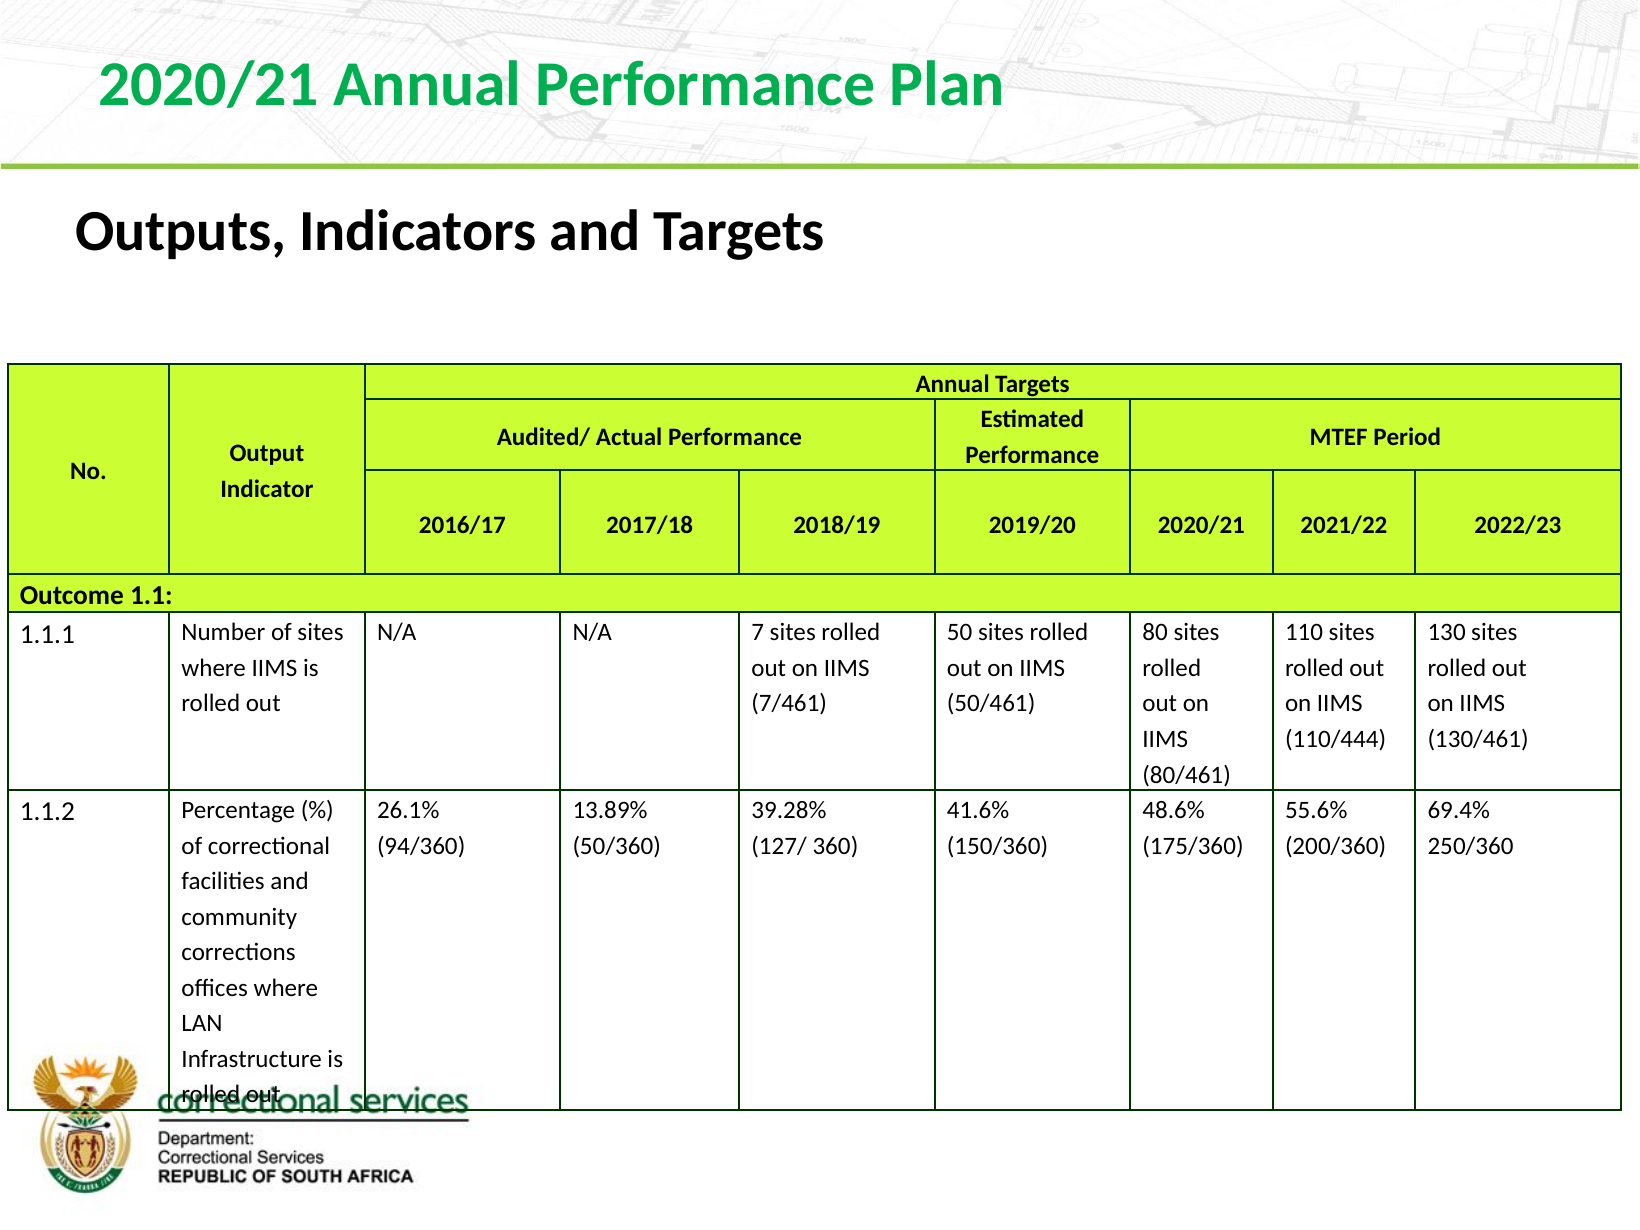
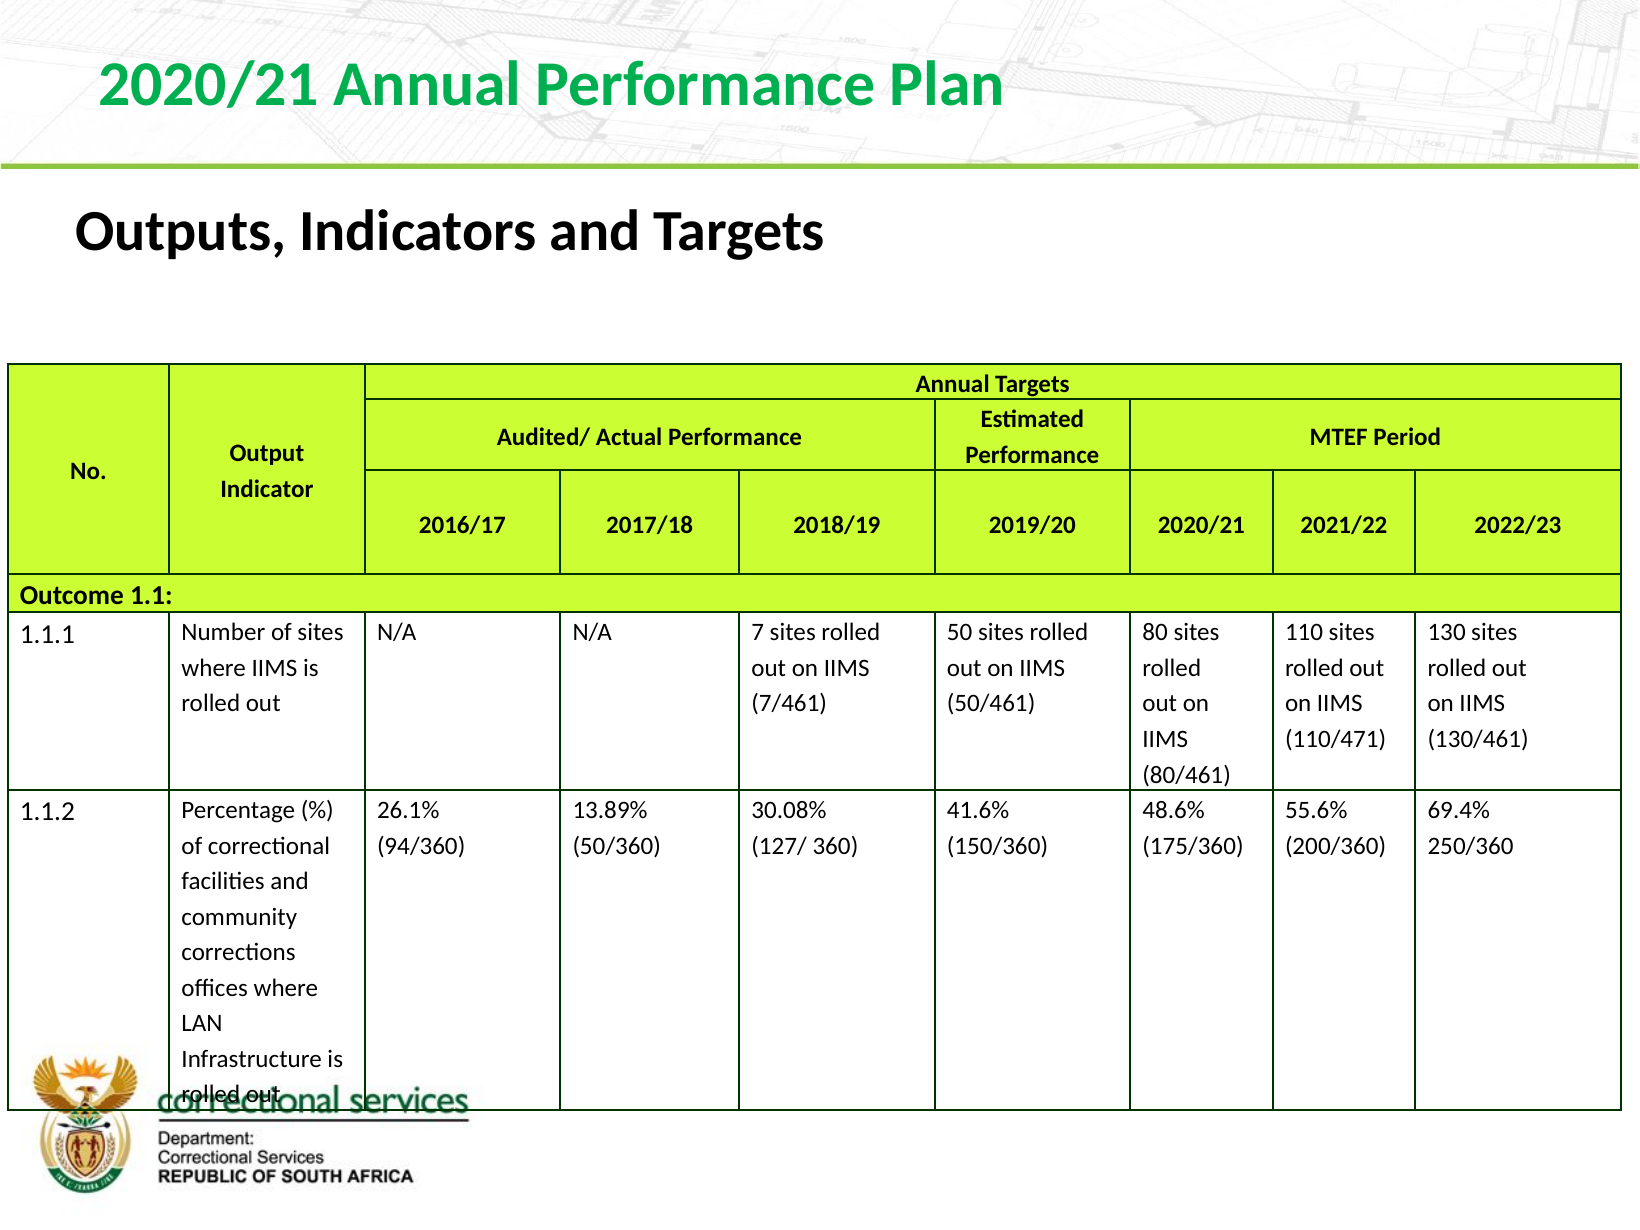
110/444: 110/444 -> 110/471
39.28%: 39.28% -> 30.08%
